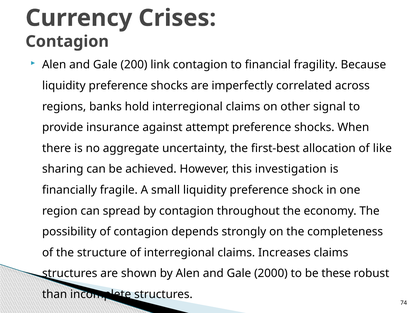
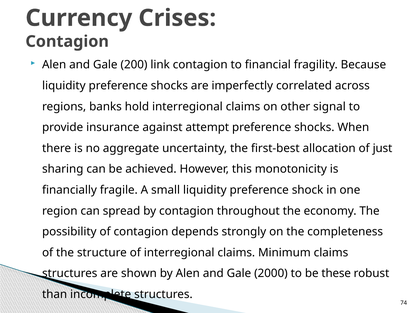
like: like -> just
investigation: investigation -> monotonicity
Increases: Increases -> Minimum
